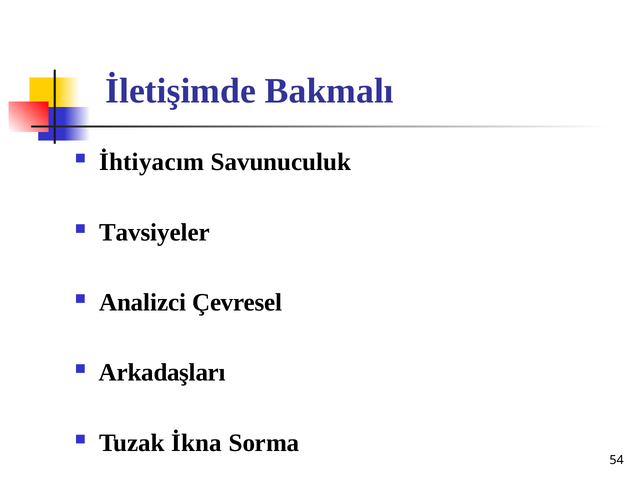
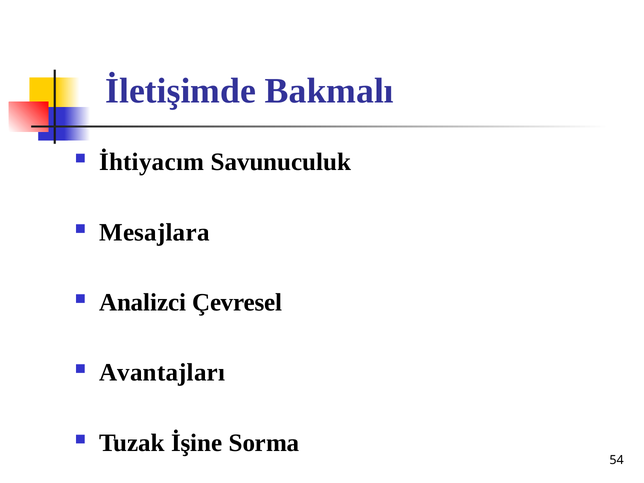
Tavsiyeler: Tavsiyeler -> Mesajlara
Arkadaşları: Arkadaşları -> Avantajları
İkna: İkna -> İşine
